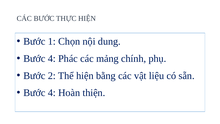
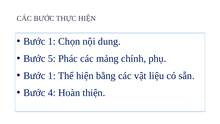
4 at (52, 58): 4 -> 5
2 at (52, 76): 2 -> 1
